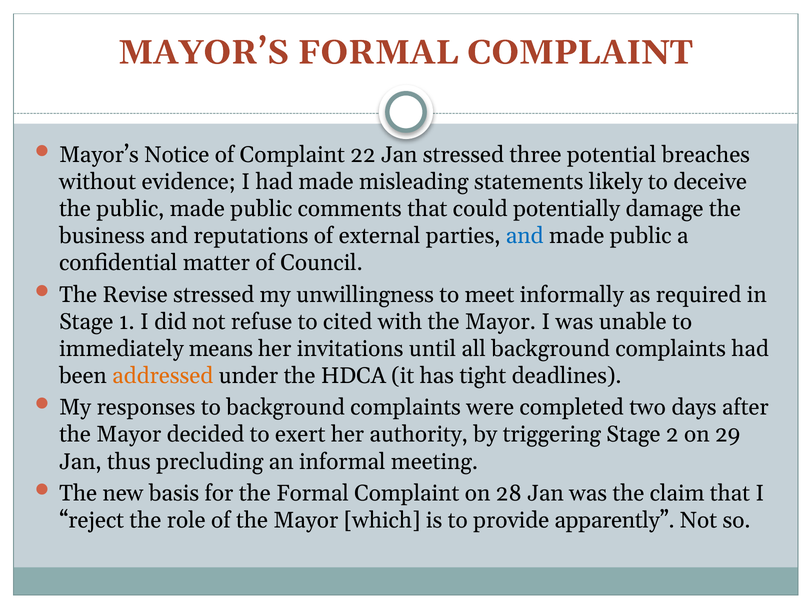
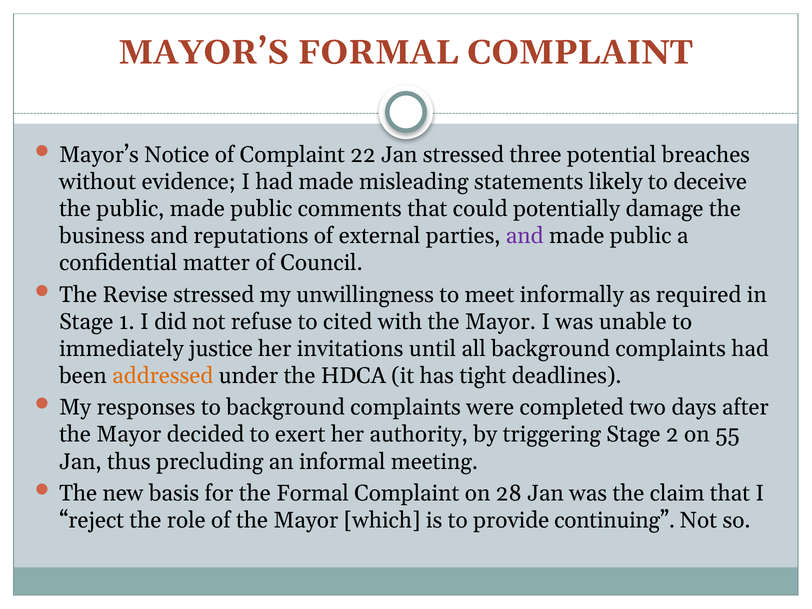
and at (525, 236) colour: blue -> purple
means: means -> justice
29: 29 -> 55
apparently: apparently -> continuing
